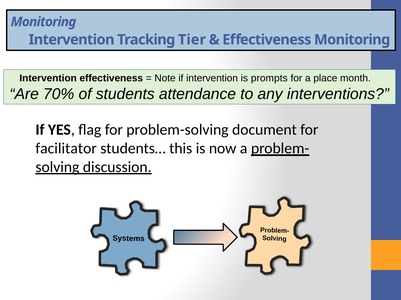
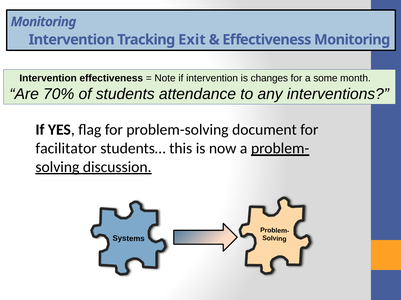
Tier: Tier -> Exit
prompts: prompts -> changes
place: place -> some
